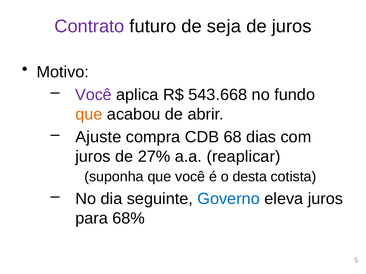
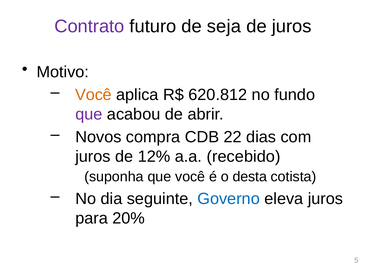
Você at (93, 95) colour: purple -> orange
543.668: 543.668 -> 620.812
que at (89, 114) colour: orange -> purple
Ajuste: Ajuste -> Novos
68: 68 -> 22
27%: 27% -> 12%
reaplicar: reaplicar -> recebido
68%: 68% -> 20%
